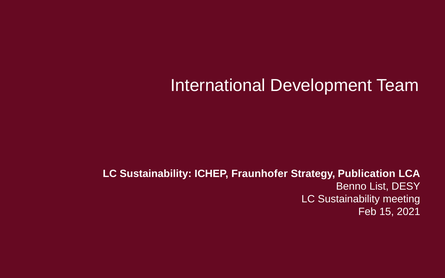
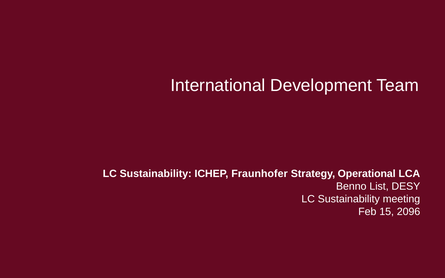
Publication: Publication -> Operational
2021: 2021 -> 2096
